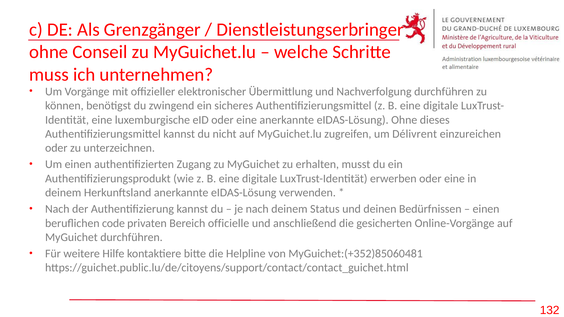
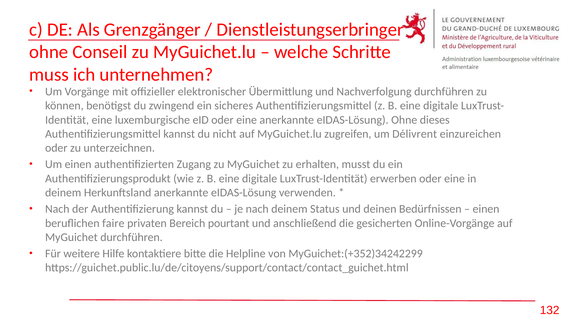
code: code -> faire
officielle: officielle -> pourtant
MyGuichet:(+352)85060481: MyGuichet:(+352)85060481 -> MyGuichet:(+352)34242299
